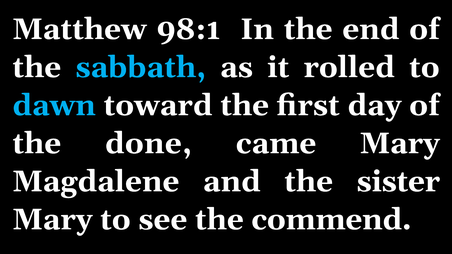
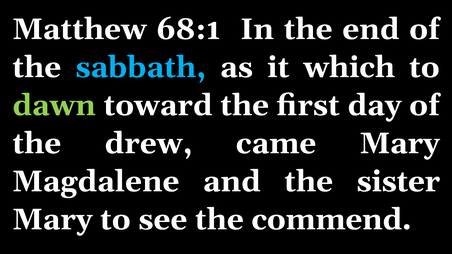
98:1: 98:1 -> 68:1
rolled: rolled -> which
dawn colour: light blue -> light green
done: done -> drew
